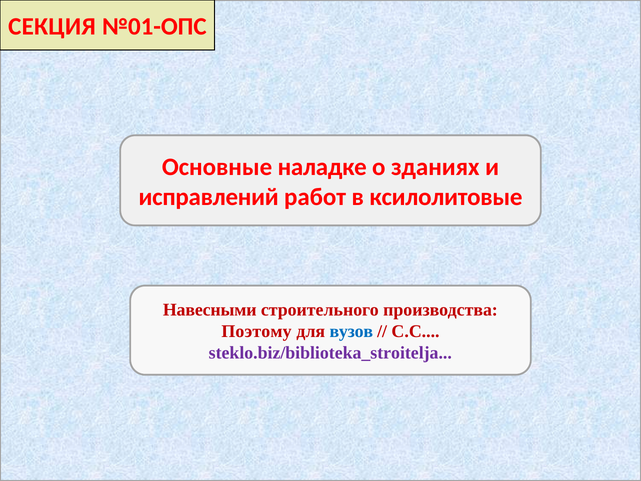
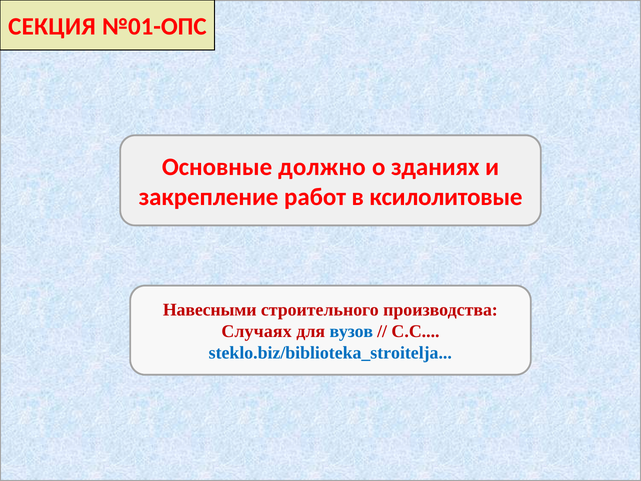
наладке: наладке -> должно
исправлений: исправлений -> закрепление
Поэтому: Поэтому -> Случаях
steklo.biz/biblioteka_stroitelja colour: purple -> blue
